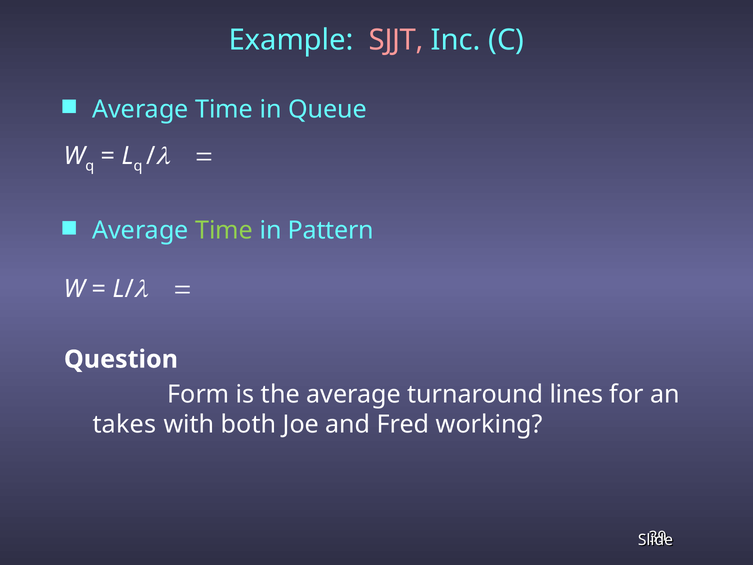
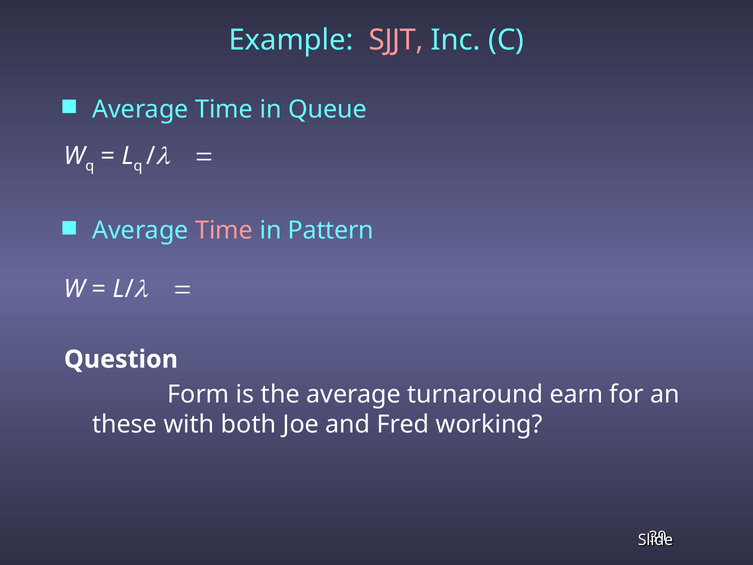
Time at (224, 230) colour: light green -> pink
lines: lines -> earn
takes: takes -> these
